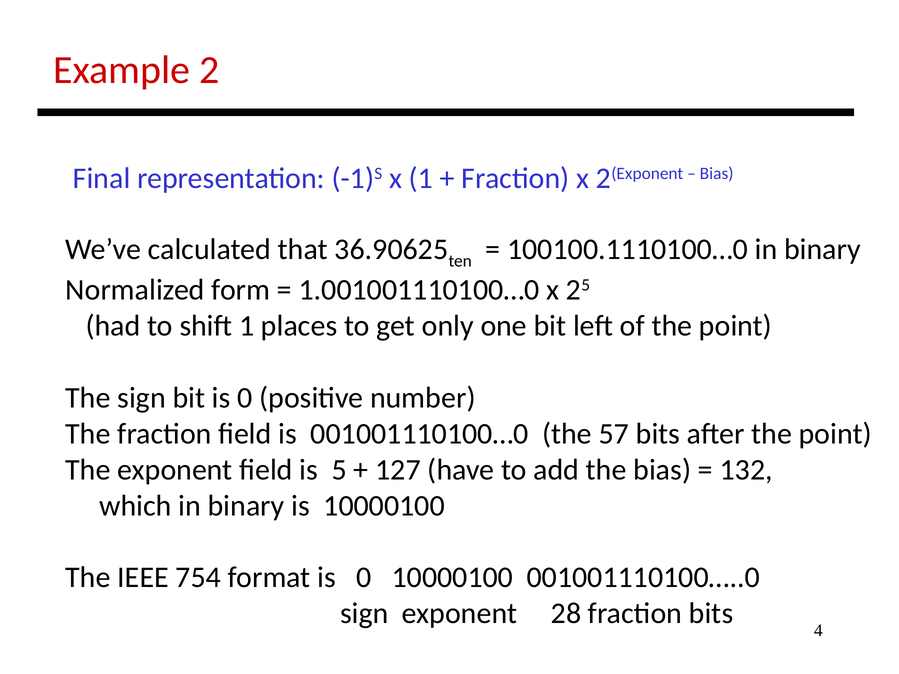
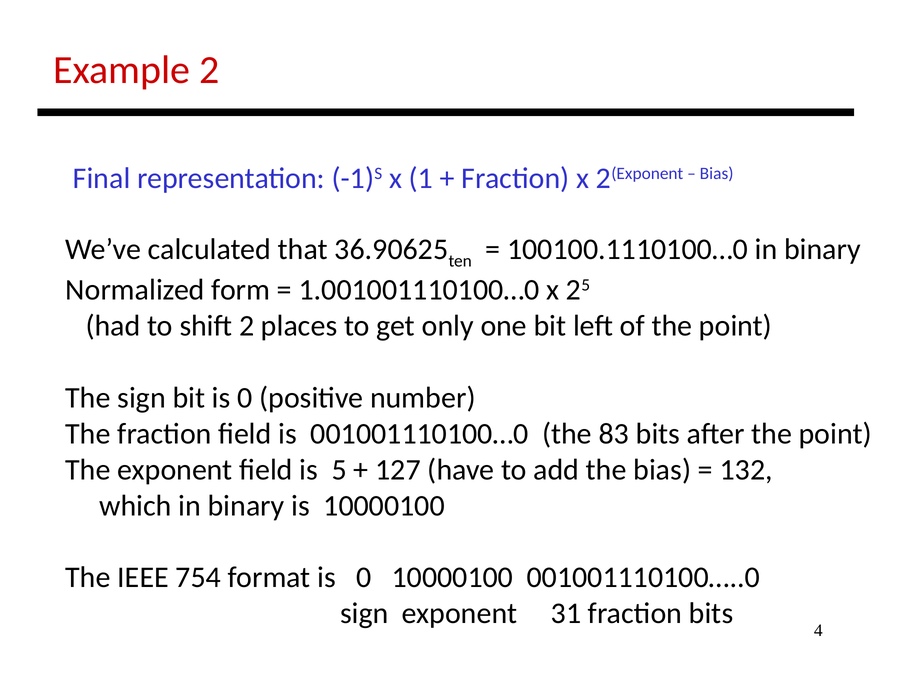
shift 1: 1 -> 2
57: 57 -> 83
28: 28 -> 31
